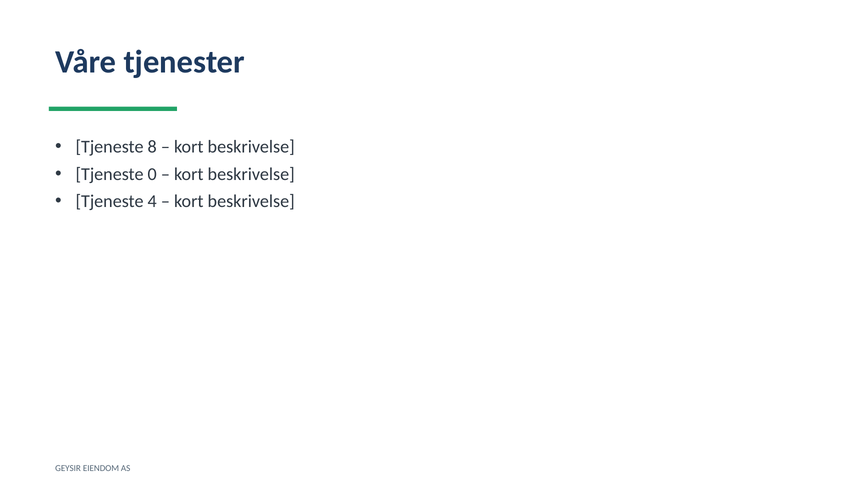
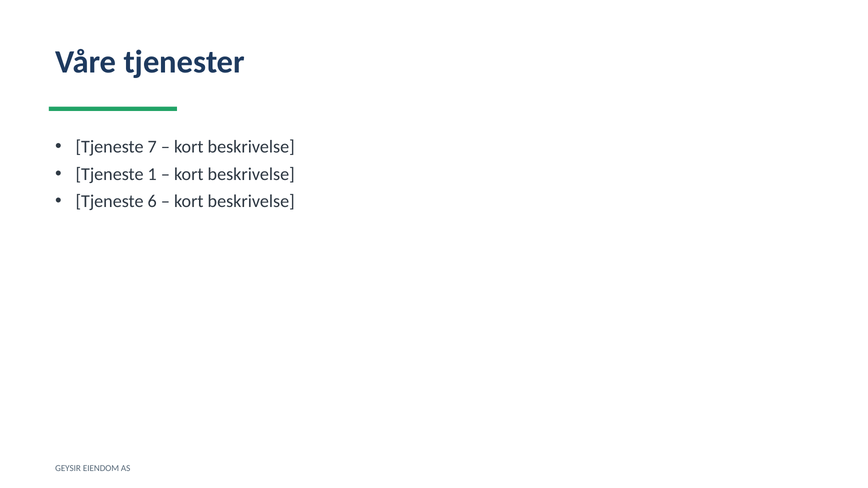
8: 8 -> 7
0: 0 -> 1
4: 4 -> 6
